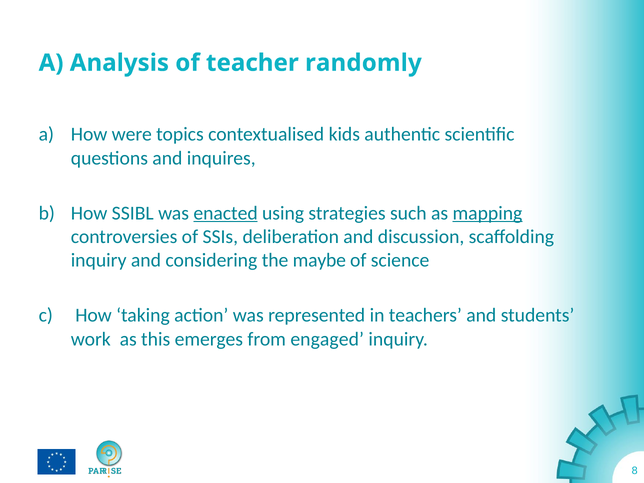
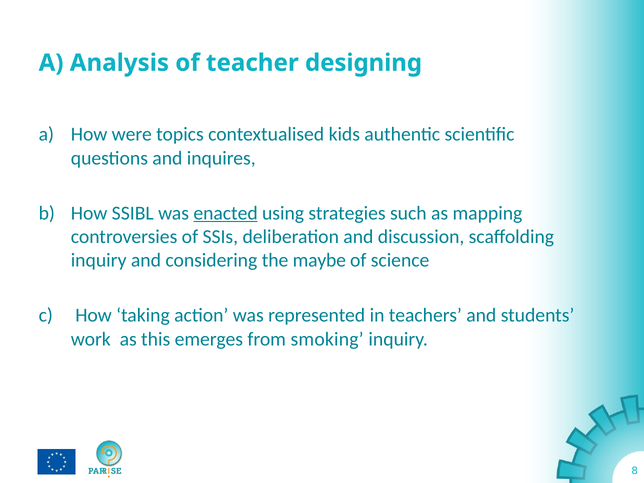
randomly: randomly -> designing
mapping underline: present -> none
engaged: engaged -> smoking
